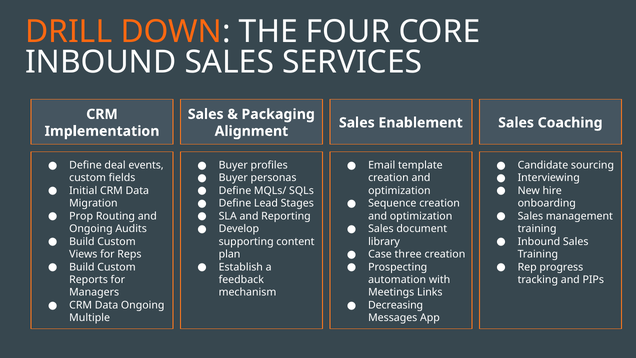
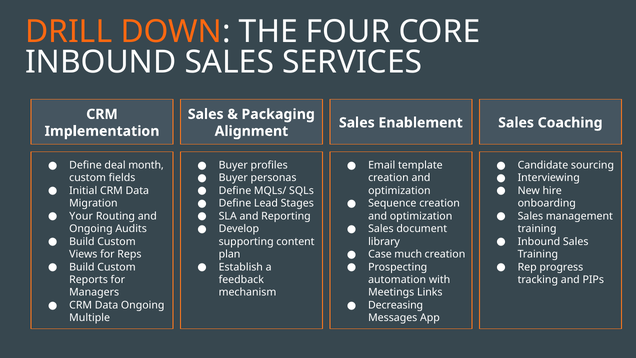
events: events -> month
Prop: Prop -> Your
three: three -> much
